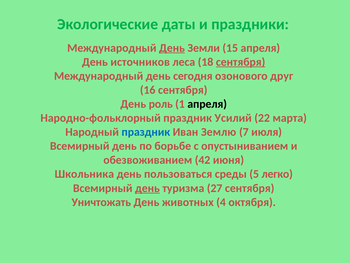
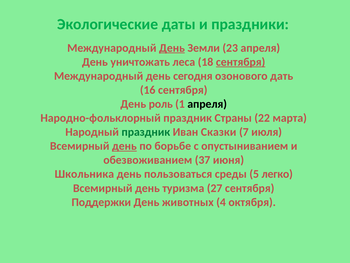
15: 15 -> 23
источников: источников -> уничтожать
друг: друг -> дать
Усилий: Усилий -> Страны
праздник at (146, 132) colour: blue -> green
Землю: Землю -> Сказки
день at (124, 146) underline: none -> present
42: 42 -> 37
день at (147, 188) underline: present -> none
Уничтожать: Уничтожать -> Поддержки
